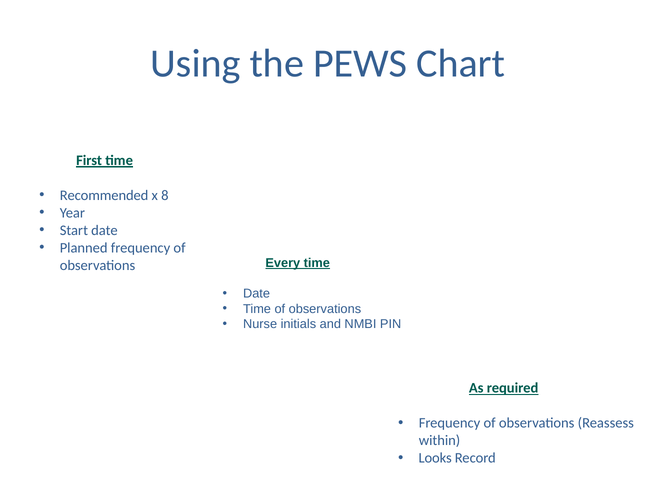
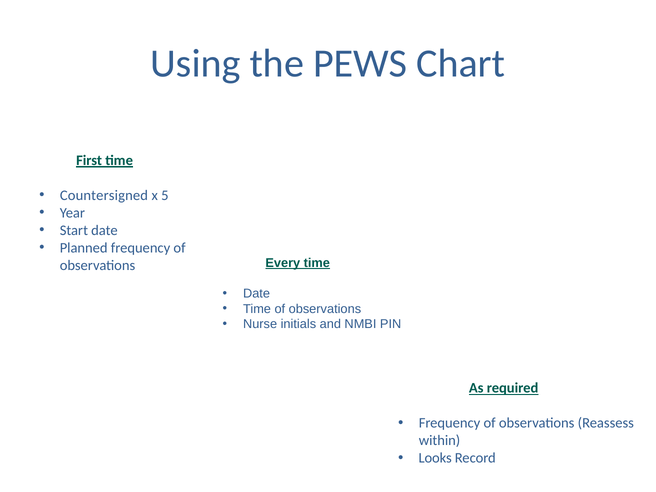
Recommended: Recommended -> Countersigned
8: 8 -> 5
